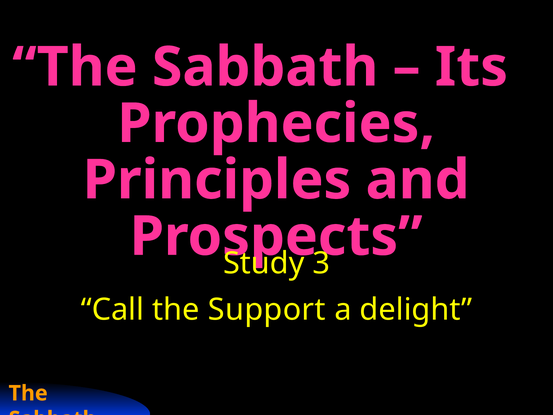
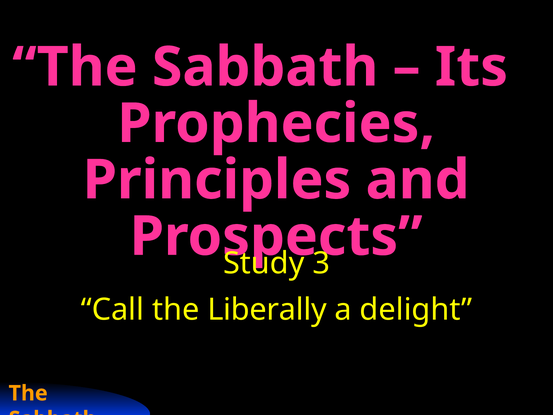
Support: Support -> Liberally
